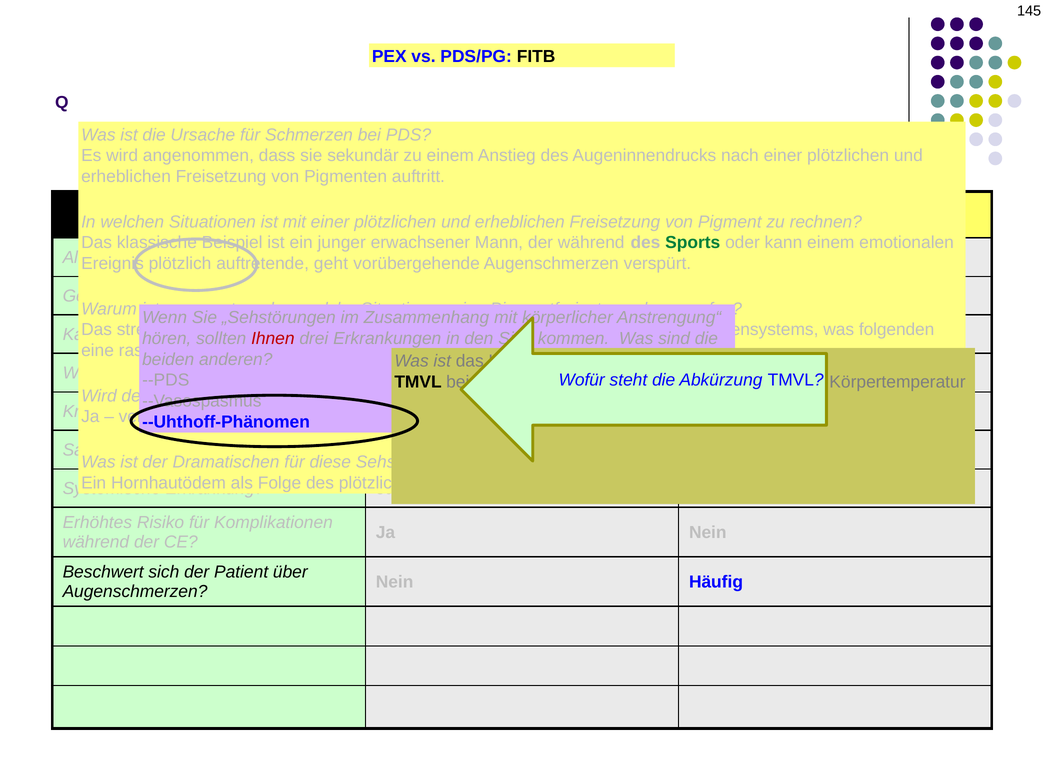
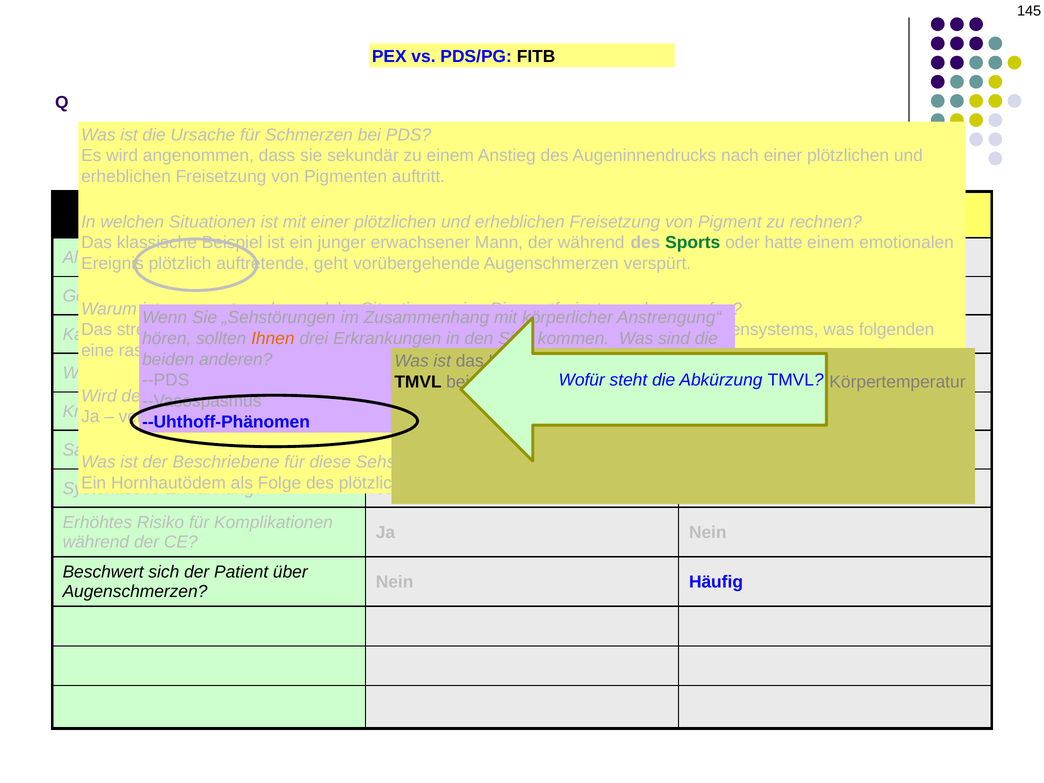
kann: kann -> hatte
Ihnen colour: red -> orange
der Dramatischen: Dramatischen -> Beschriebene
